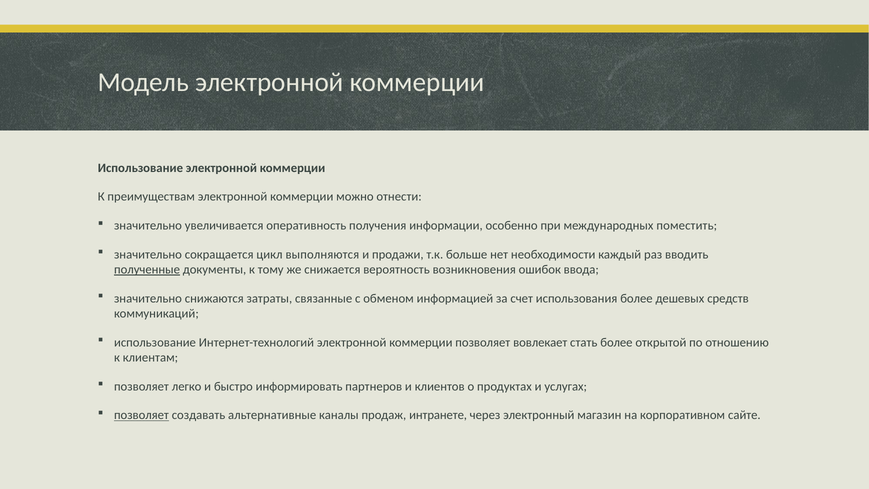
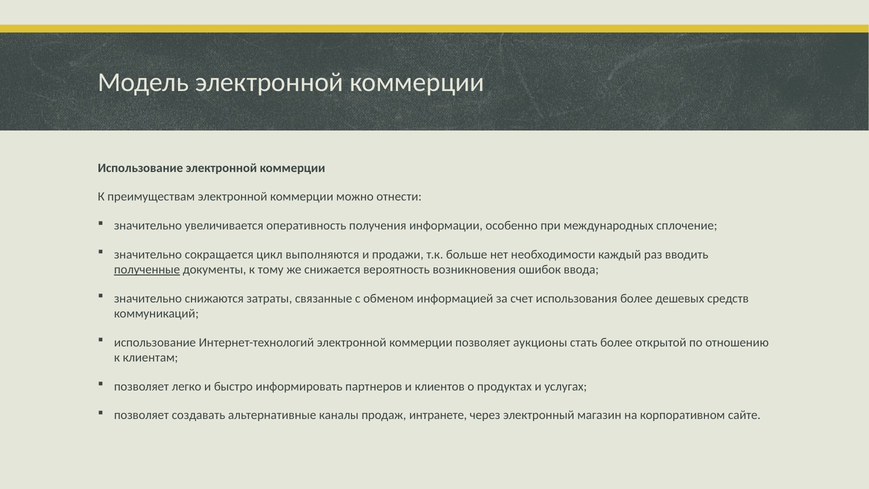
поместить: поместить -> сплочение
вовлекает: вовлекает -> аукционы
позволяет at (141, 415) underline: present -> none
